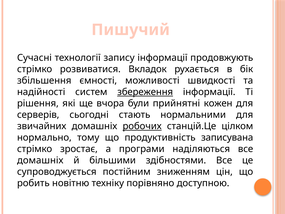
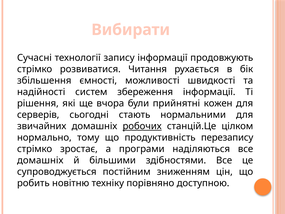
Пишучий: Пишучий -> Вибирати
Вкладок: Вкладок -> Читання
збереження underline: present -> none
записувана: записувана -> перезапису
